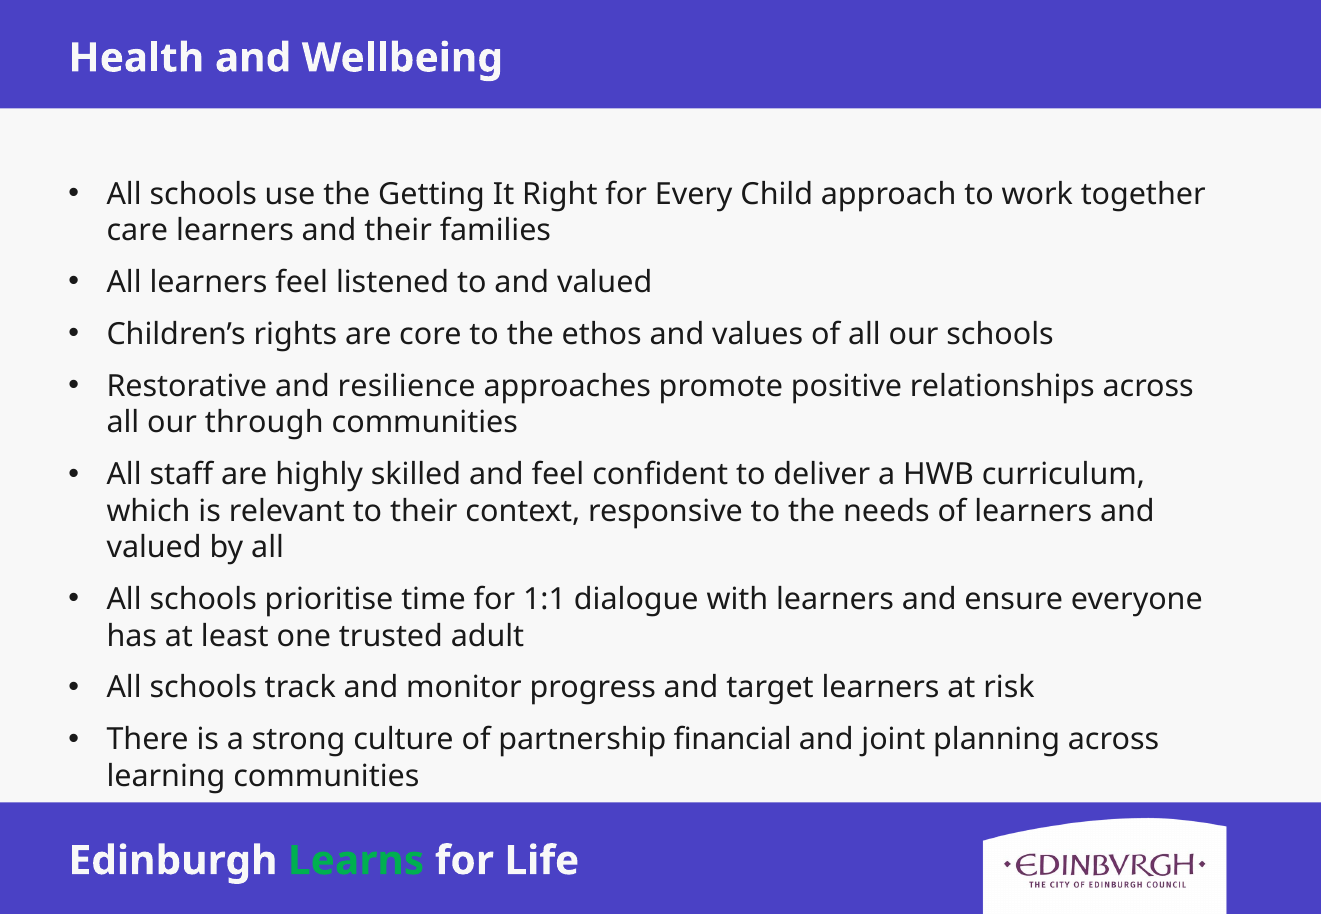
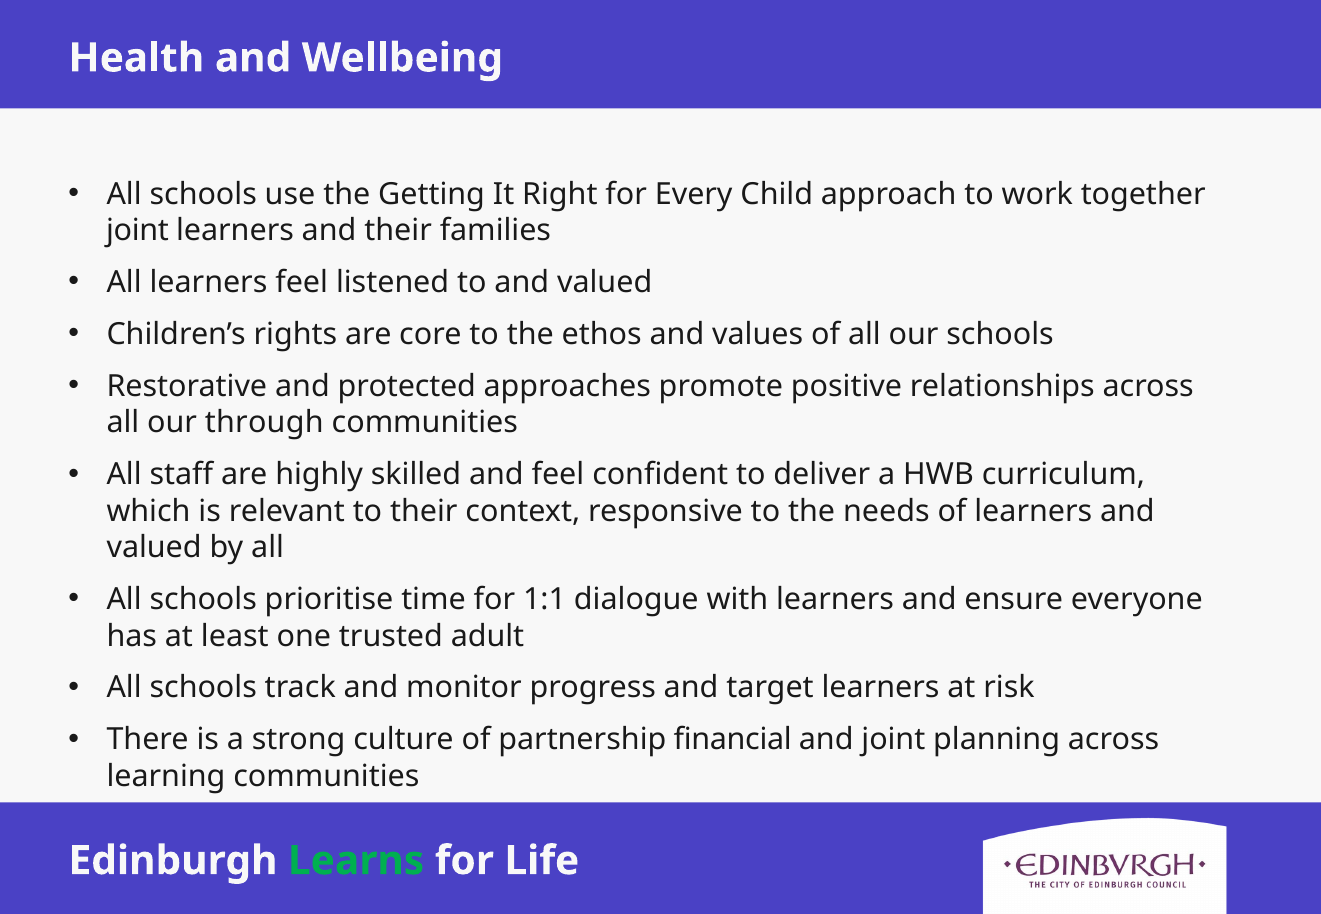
care at (137, 231): care -> joint
resilience: resilience -> protected
